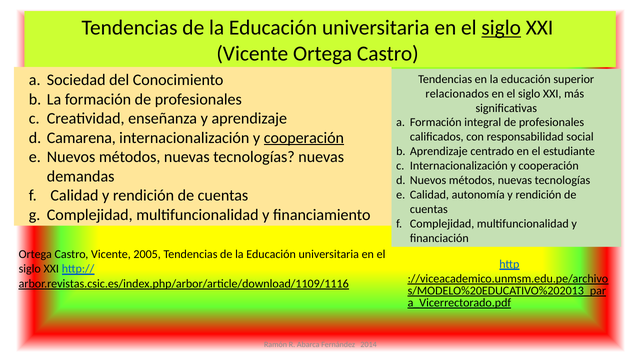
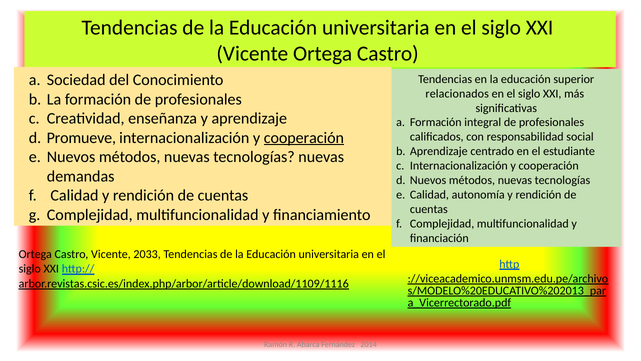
siglo at (501, 28) underline: present -> none
Camarena: Camarena -> Promueve
2005: 2005 -> 2033
